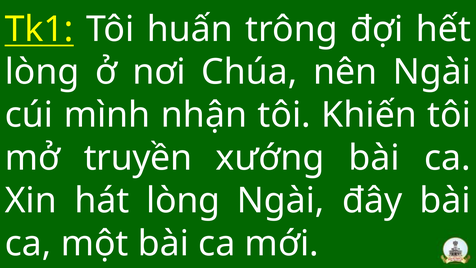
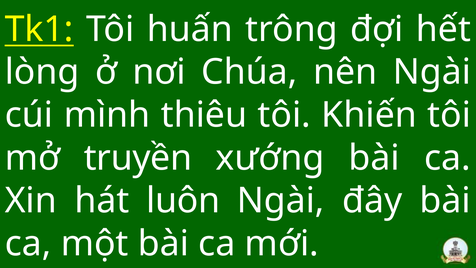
nhận: nhận -> thiêu
hát lòng: lòng -> luôn
